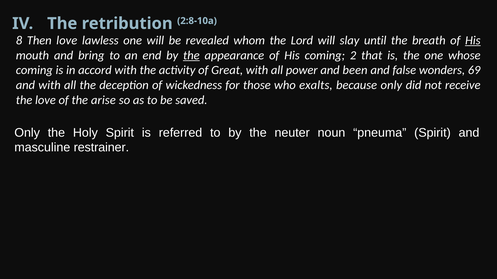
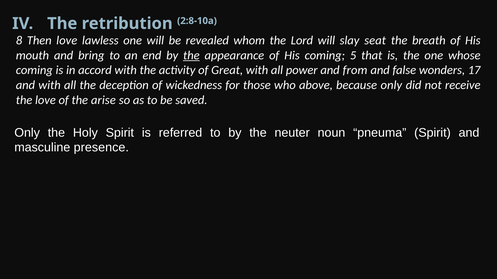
until: until -> seat
His at (473, 40) underline: present -> none
2: 2 -> 5
been: been -> from
69: 69 -> 17
exalts: exalts -> above
restrainer: restrainer -> presence
